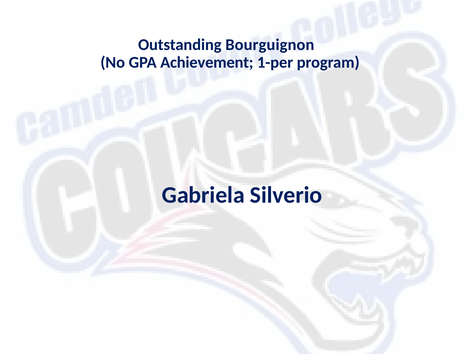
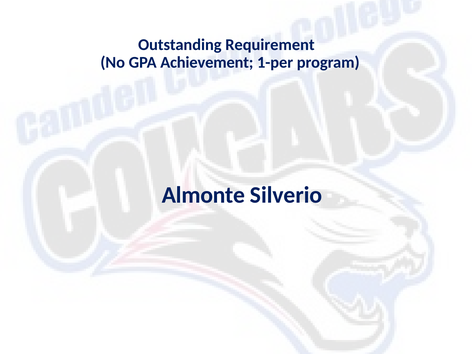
Bourguignon: Bourguignon -> Requirement
Gabriela: Gabriela -> Almonte
